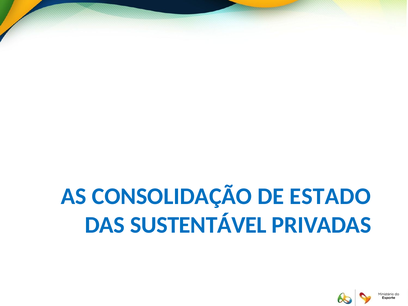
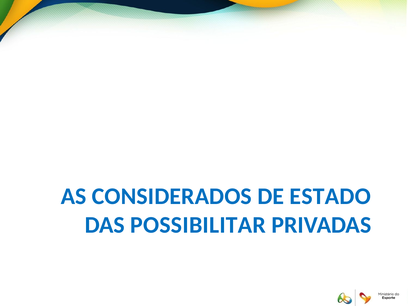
CONSOLIDAÇÃO: CONSOLIDAÇÃO -> CONSIDERADOS
SUSTENTÁVEL: SUSTENTÁVEL -> POSSIBILITAR
